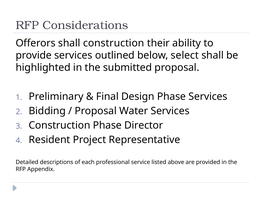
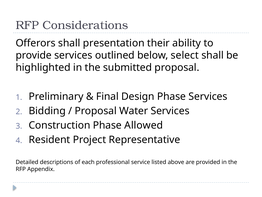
shall construction: construction -> presentation
Director: Director -> Allowed
